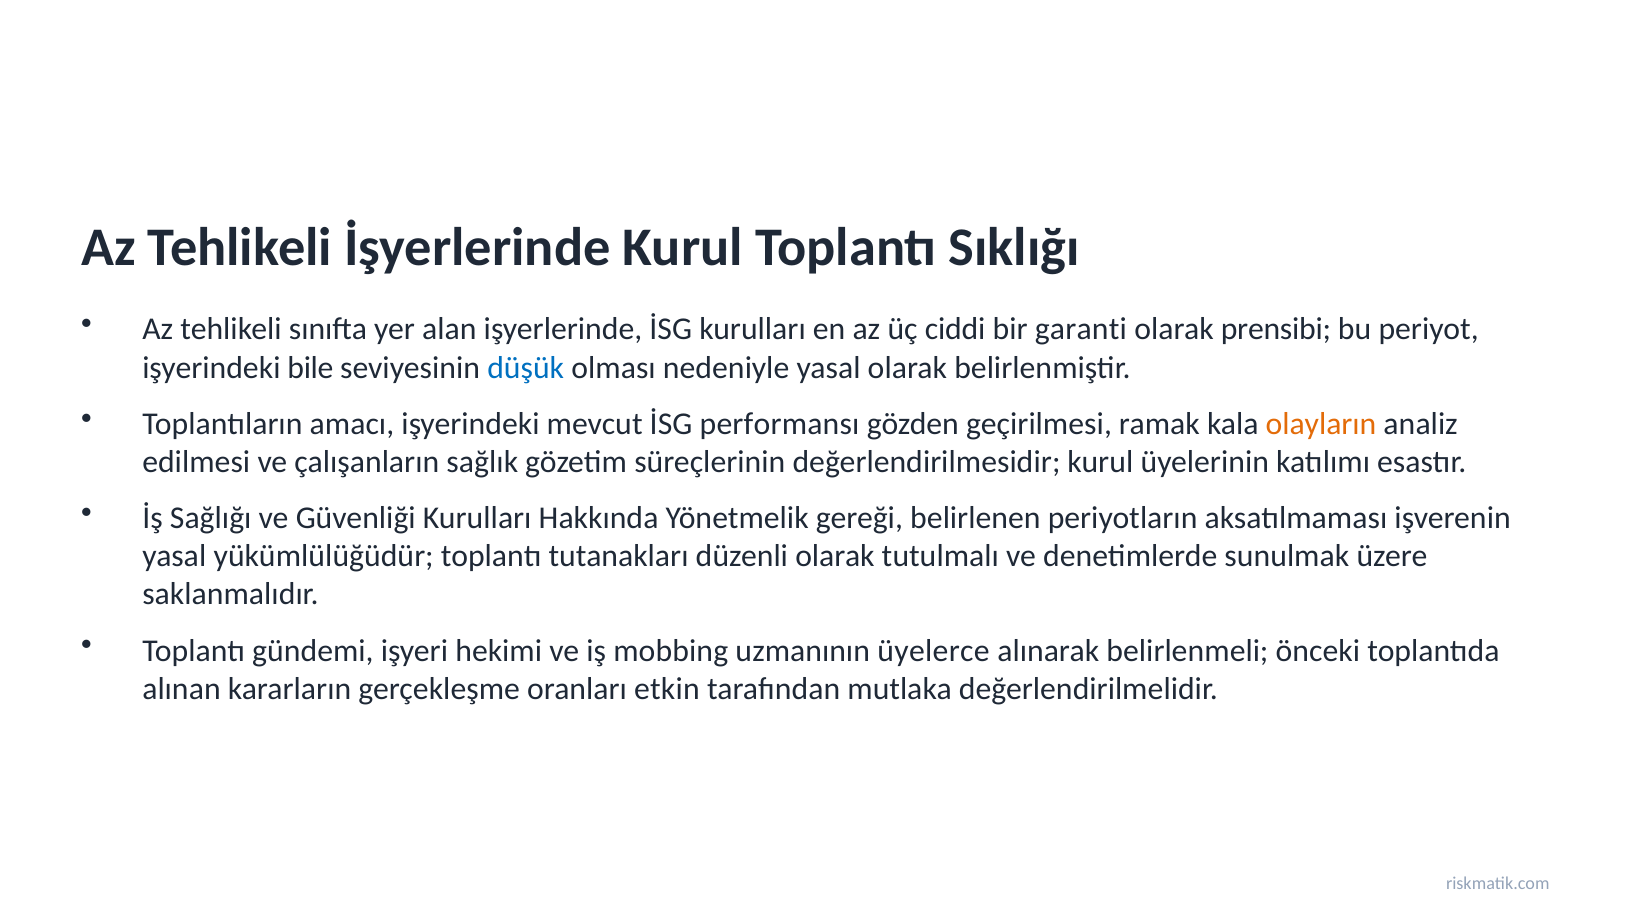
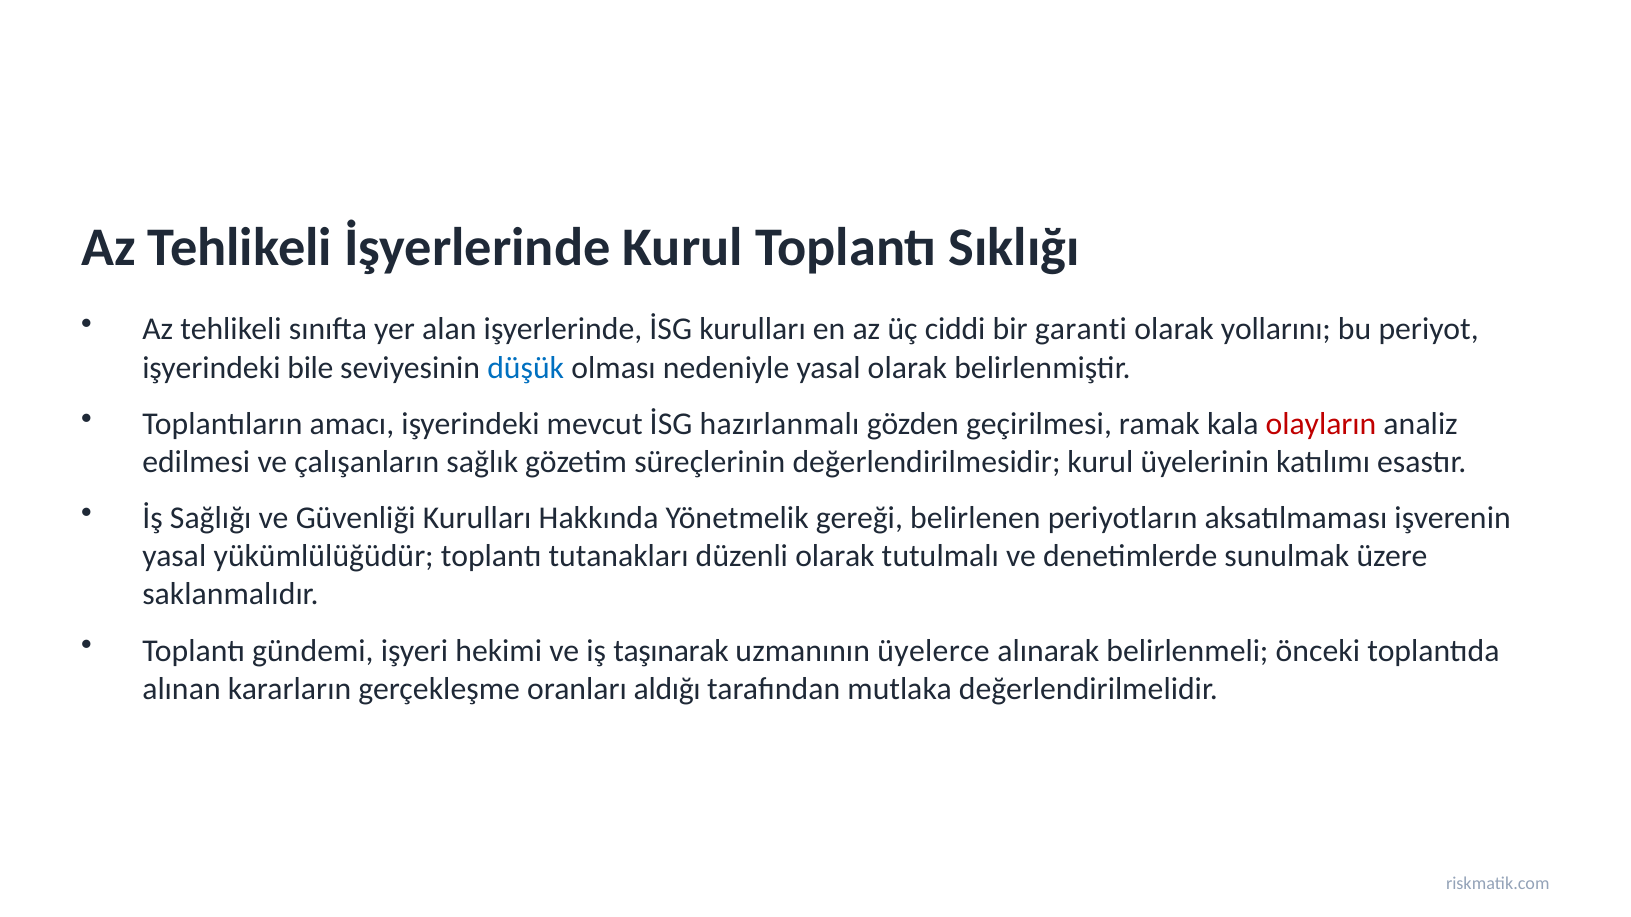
prensibi: prensibi -> yollarını
performansı: performansı -> hazırlanmalı
olayların colour: orange -> red
mobbing: mobbing -> taşınarak
etkin: etkin -> aldığı
